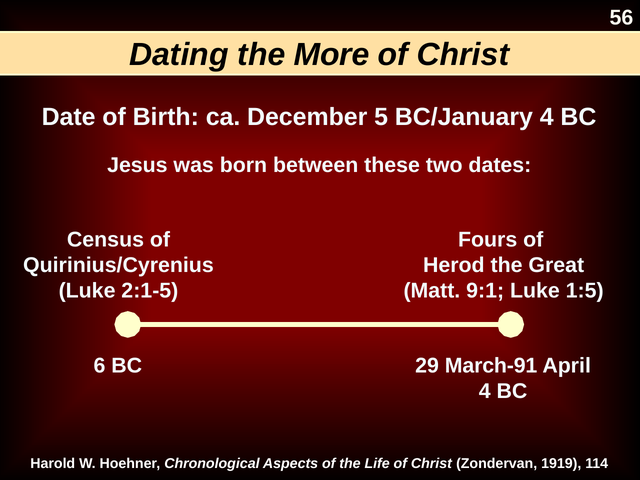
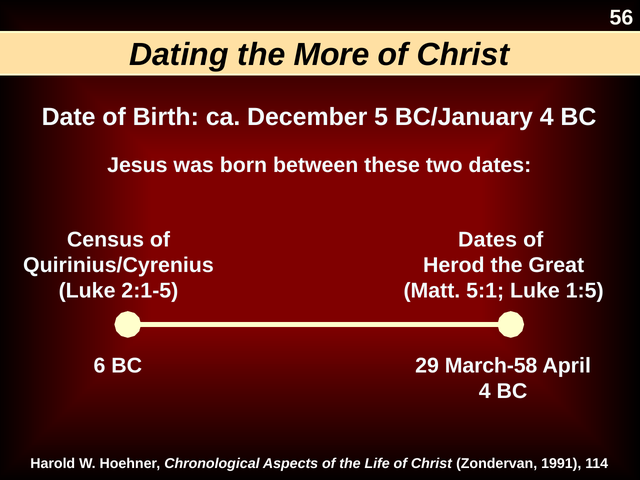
Fours at (488, 240): Fours -> Dates
9:1: 9:1 -> 5:1
March-91: March-91 -> March-58
1919: 1919 -> 1991
